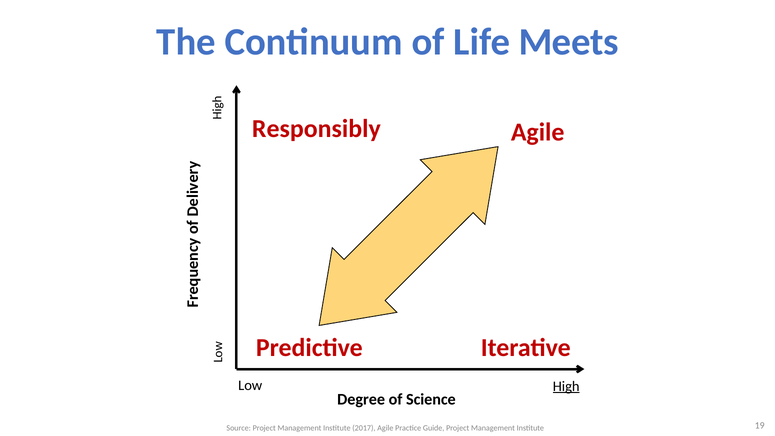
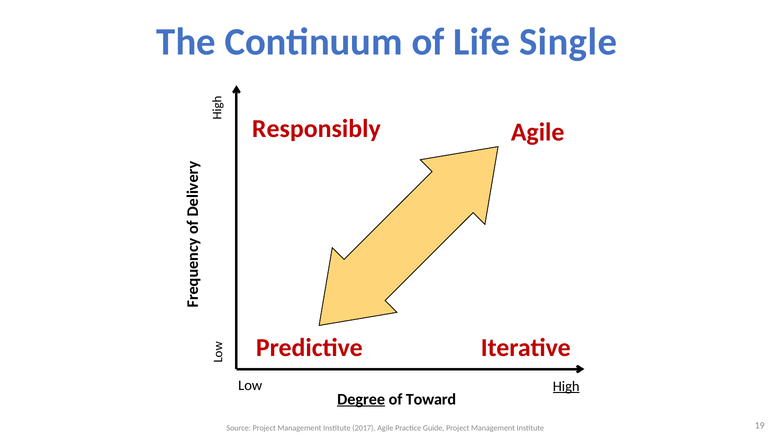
Meets: Meets -> Single
Degree underline: none -> present
Science: Science -> Toward
